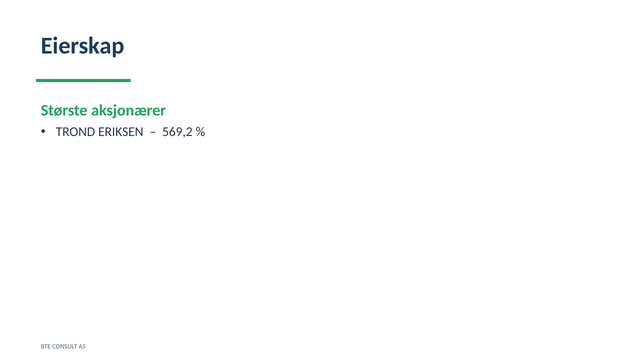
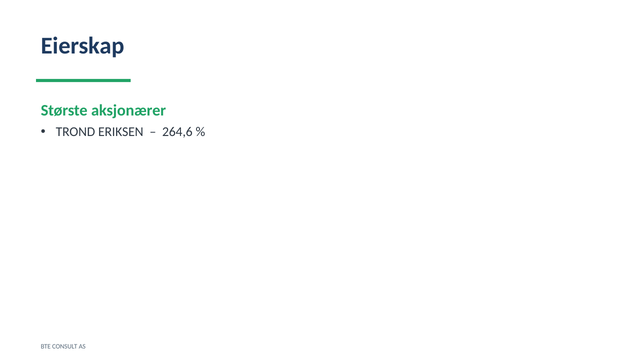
569,2: 569,2 -> 264,6
